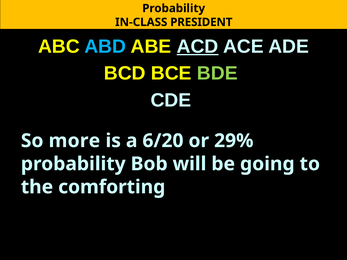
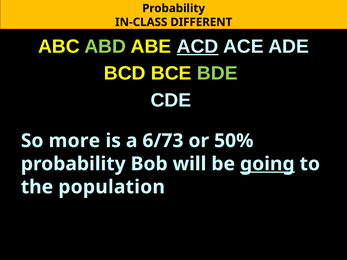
PRESIDENT: PRESIDENT -> DIFFERENT
ABD colour: light blue -> light green
6/20: 6/20 -> 6/73
29%: 29% -> 50%
going underline: none -> present
comforting: comforting -> population
